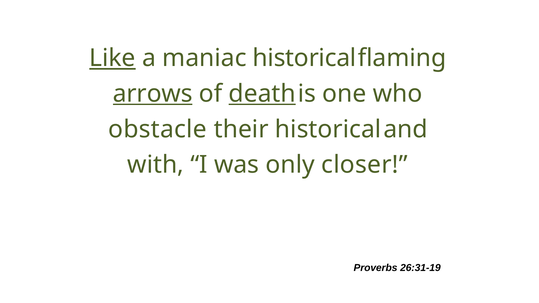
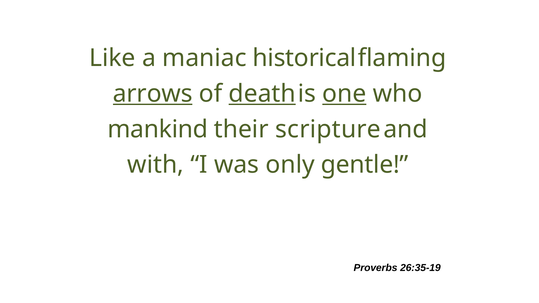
Like underline: present -> none
one underline: none -> present
obstacle: obstacle -> mankind
their historical: historical -> scripture
closer: closer -> gentle
26:31-19: 26:31-19 -> 26:35-19
